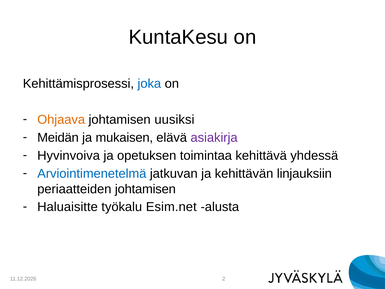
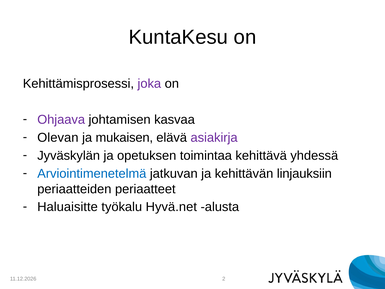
joka colour: blue -> purple
Ohjaava colour: orange -> purple
uusiksi: uusiksi -> kasvaa
Meidän: Meidän -> Olevan
Hyvinvoiva: Hyvinvoiva -> Jyväskylän
periaatteiden johtamisen: johtamisen -> periaatteet
Esim.net: Esim.net -> Hyvä.net
